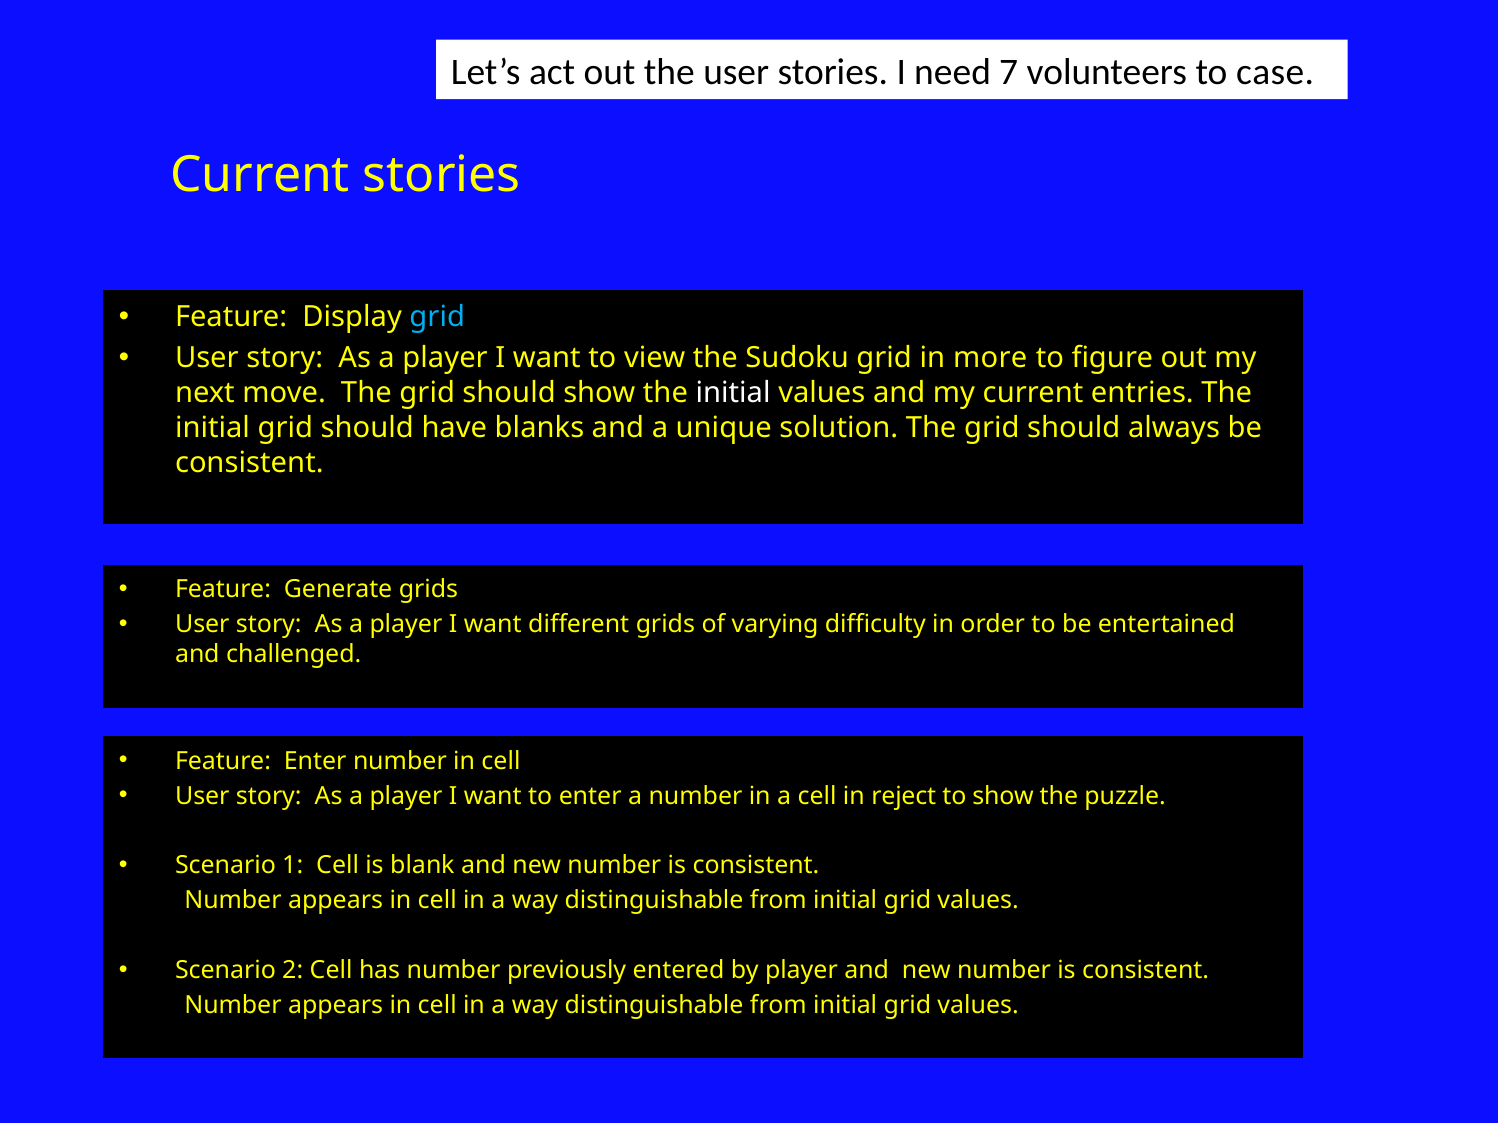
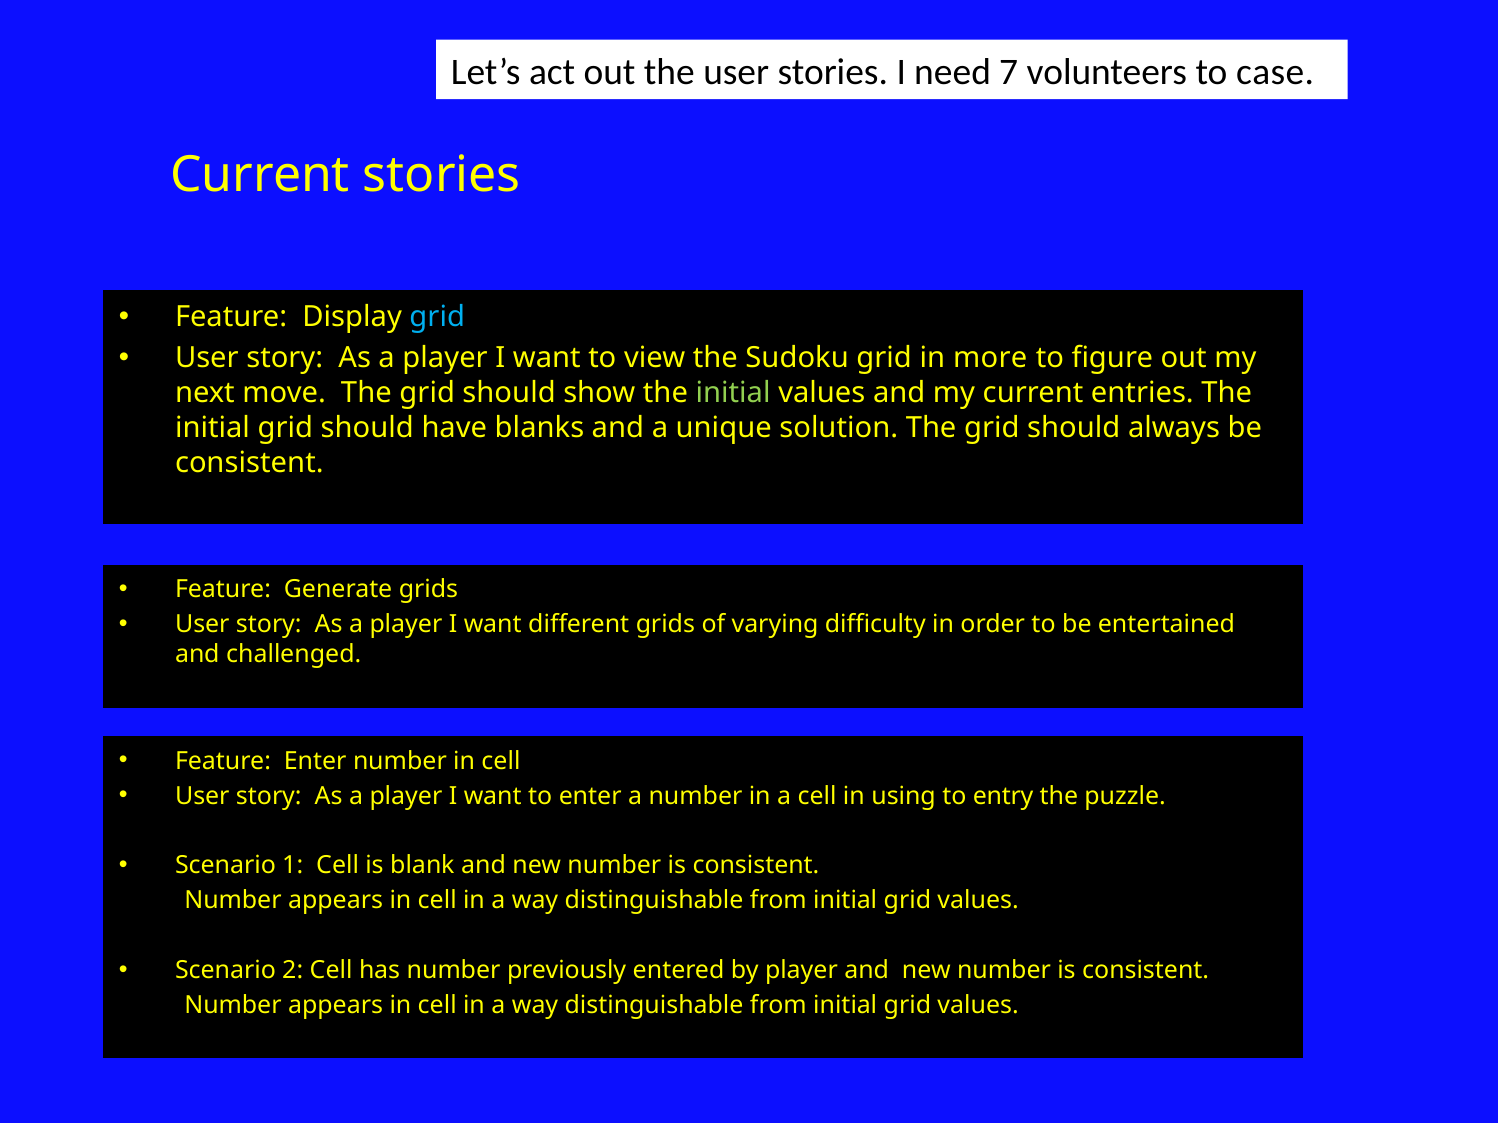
initial at (733, 393) colour: white -> light green
reject: reject -> using
to show: show -> entry
